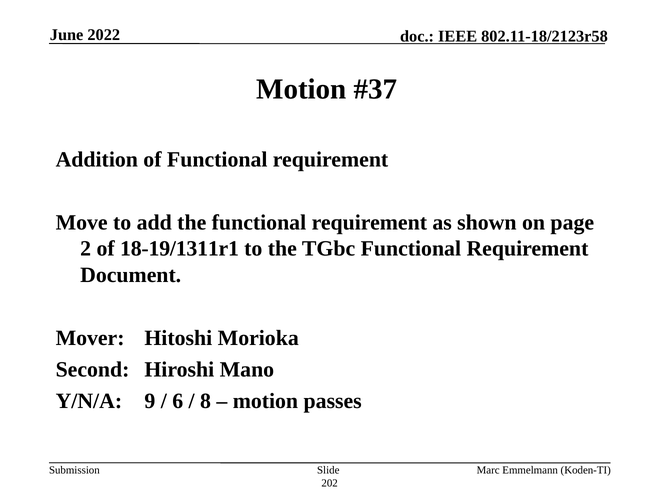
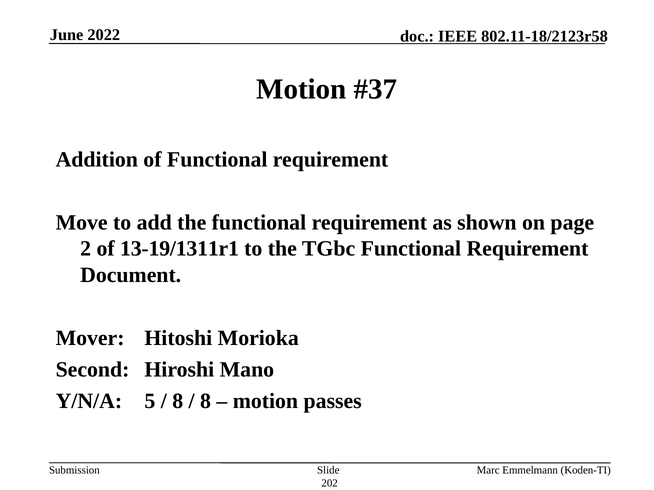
18-19/1311r1: 18-19/1311r1 -> 13-19/1311r1
9: 9 -> 5
6 at (178, 402): 6 -> 8
